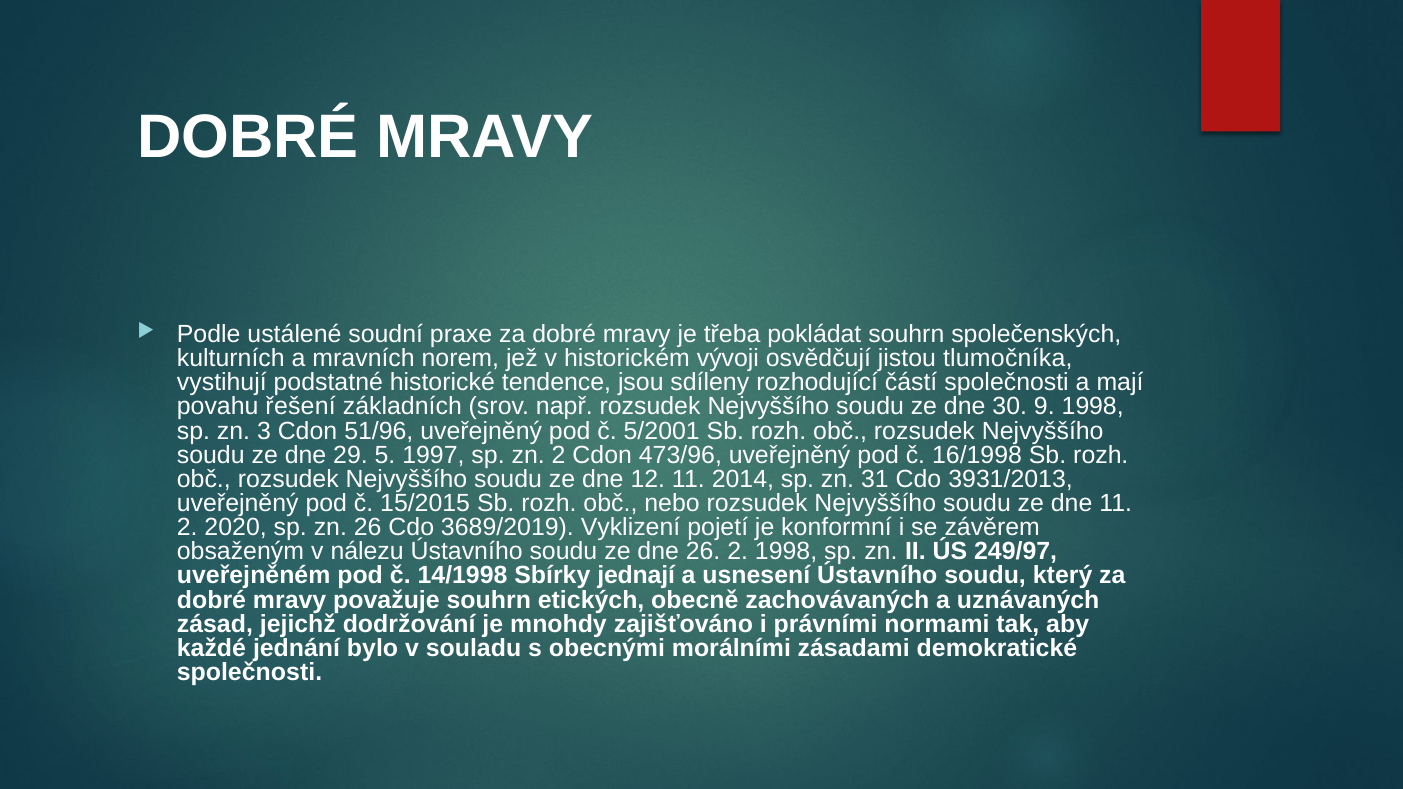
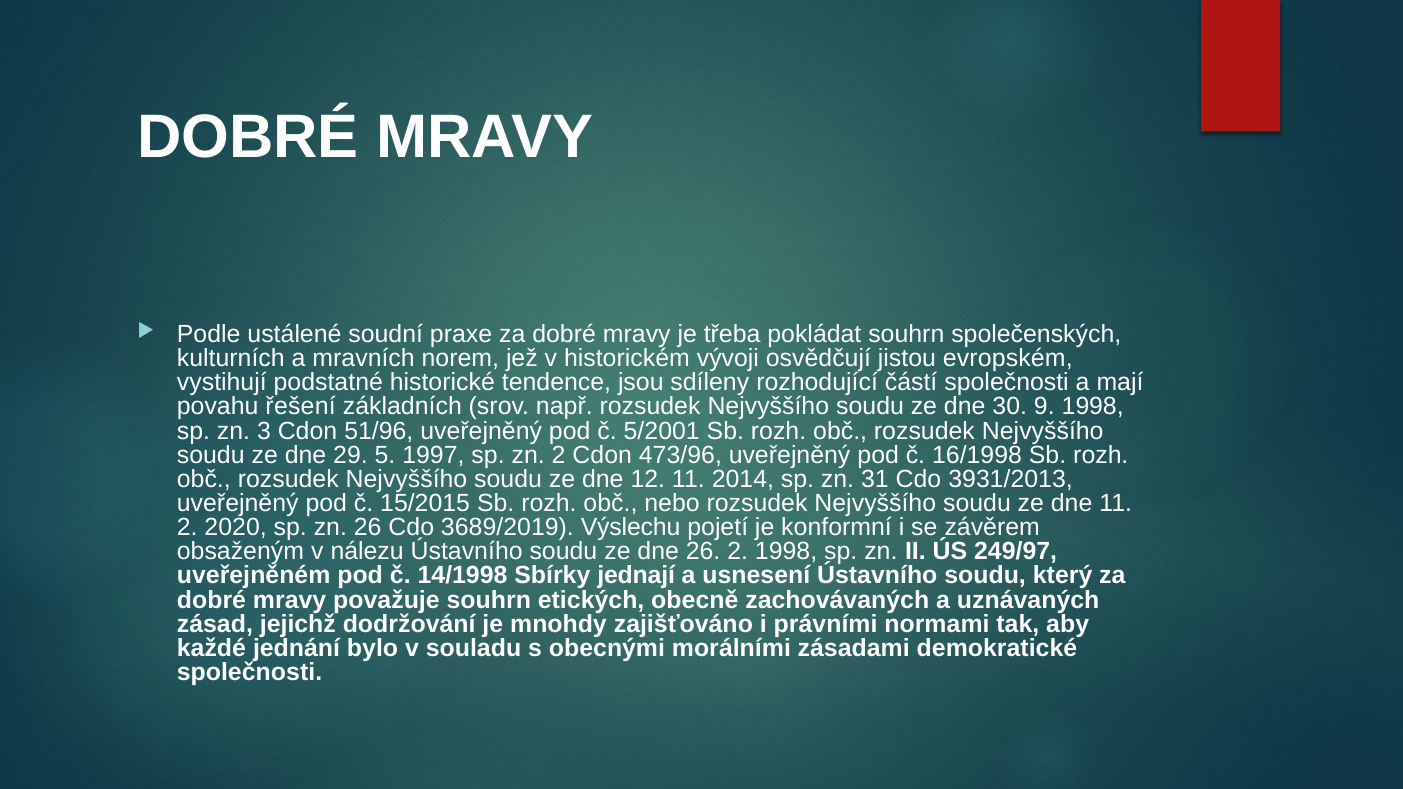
tlumočníka: tlumočníka -> evropském
Vyklizení: Vyklizení -> Výslechu
